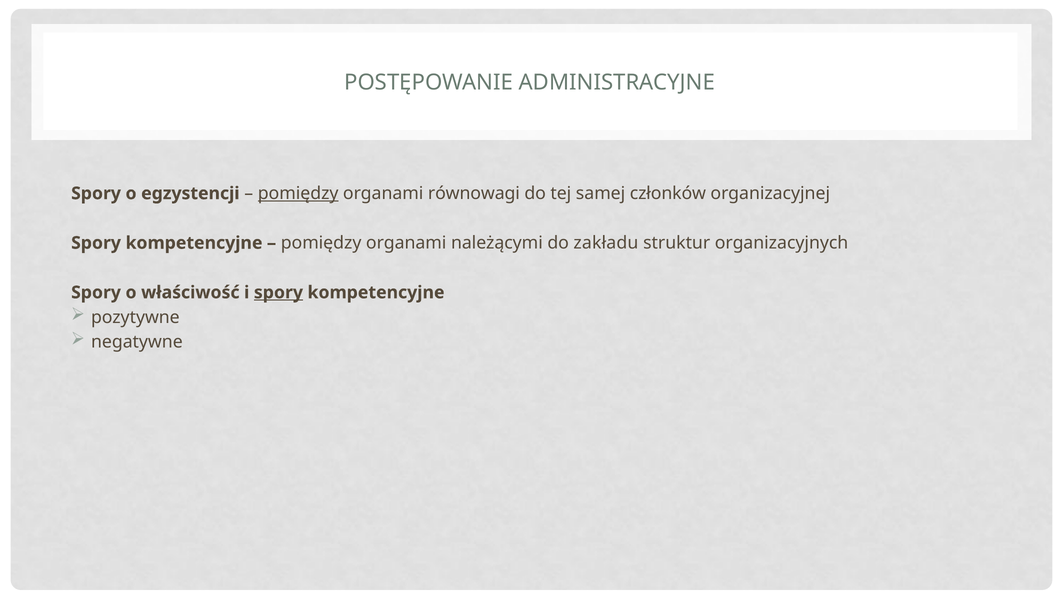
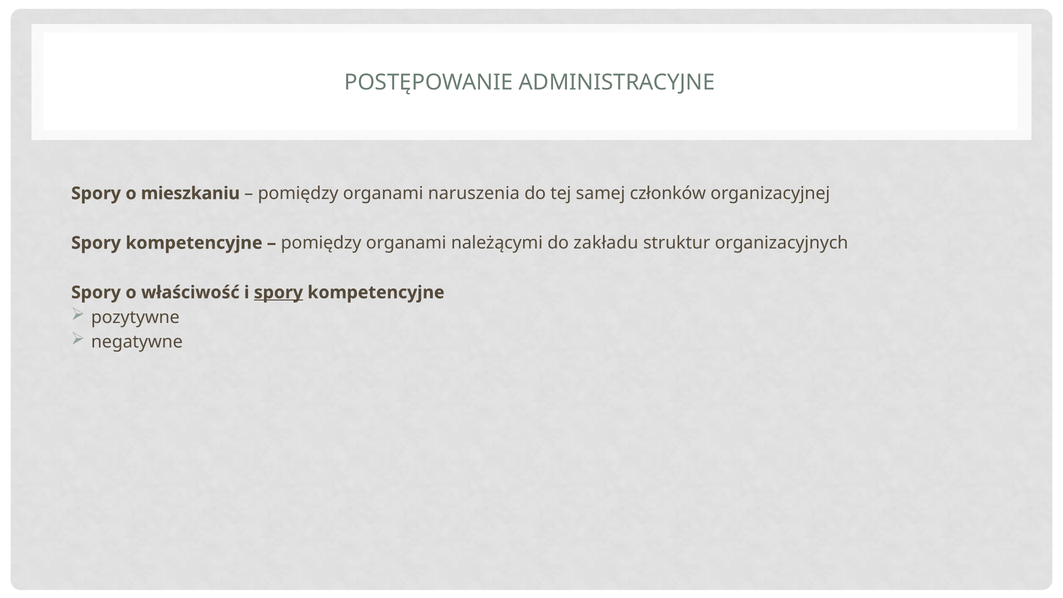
egzystencji: egzystencji -> mieszkaniu
pomiędzy at (298, 193) underline: present -> none
równowagi: równowagi -> naruszenia
